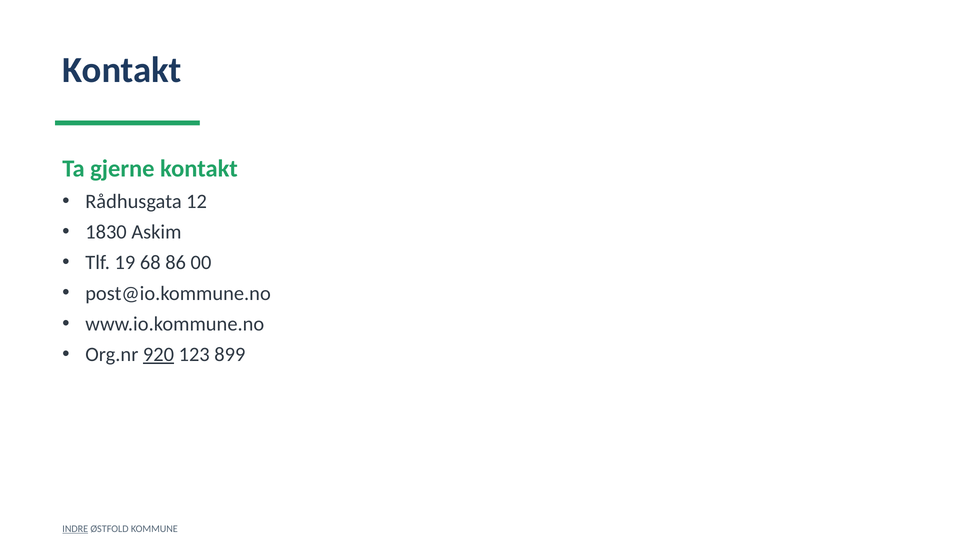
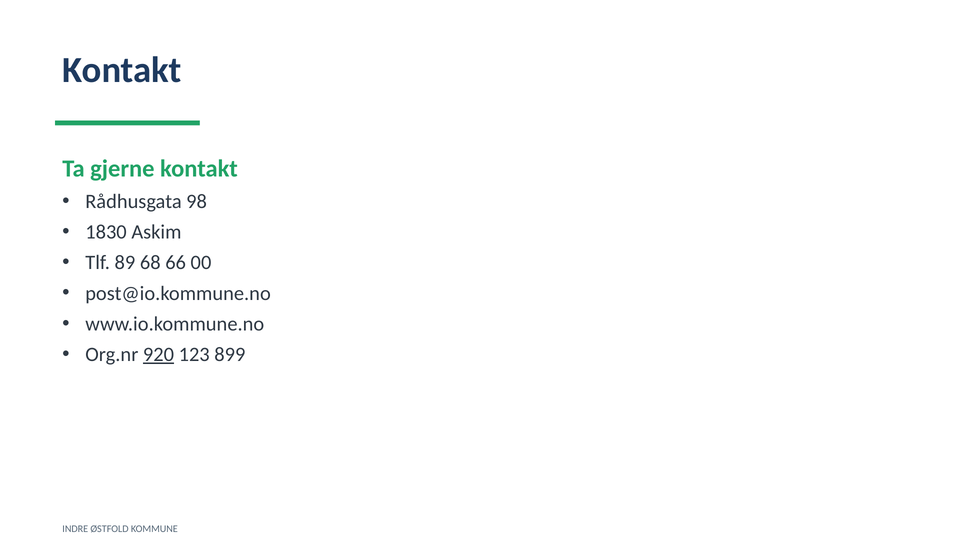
12: 12 -> 98
19: 19 -> 89
86: 86 -> 66
INDRE underline: present -> none
